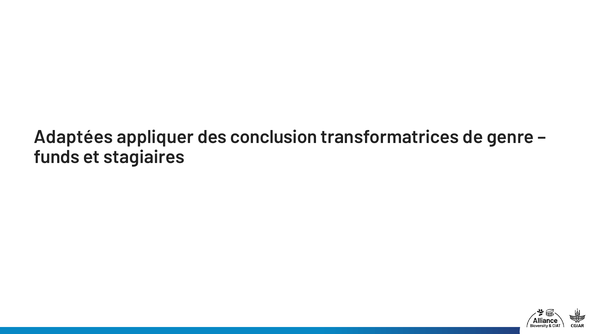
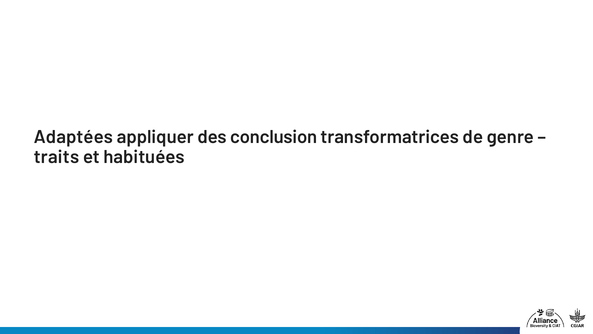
funds: funds -> traits
stagiaires: stagiaires -> habituées
